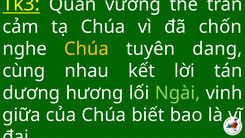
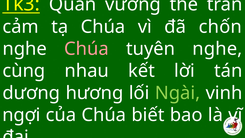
Chúa at (86, 49) colour: yellow -> pink
tuyên dang: dang -> nghe
giữa: giữa -> ngợi
